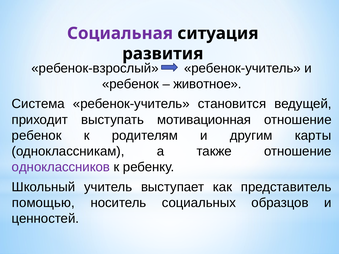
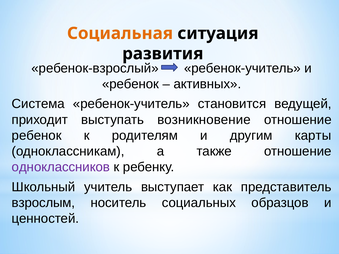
Социальная colour: purple -> orange
животное: животное -> активных
мотивационная: мотивационная -> возникновение
помощью: помощью -> взрослым
